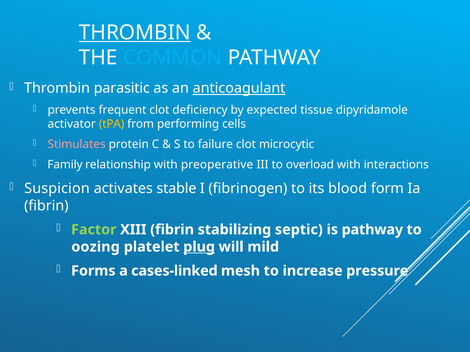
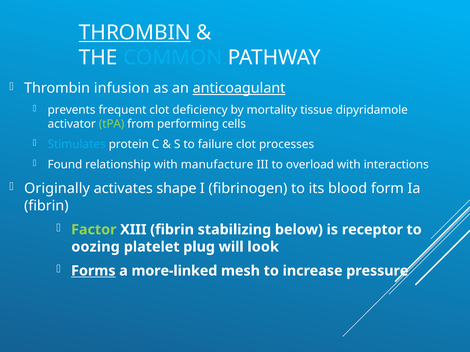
parasitic: parasitic -> infusion
expected: expected -> mortality
tPA colour: yellow -> light green
Stimulates colour: pink -> light blue
microcytic: microcytic -> processes
Family: Family -> Found
preoperative: preoperative -> manufacture
Suspicion: Suspicion -> Originally
stable: stable -> shape
septic: septic -> below
is pathway: pathway -> receptor
plug underline: present -> none
mild: mild -> look
Forms underline: none -> present
cases-linked: cases-linked -> more-linked
